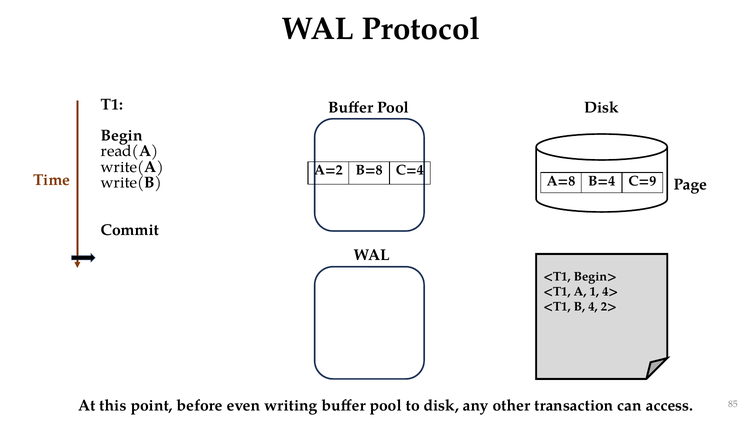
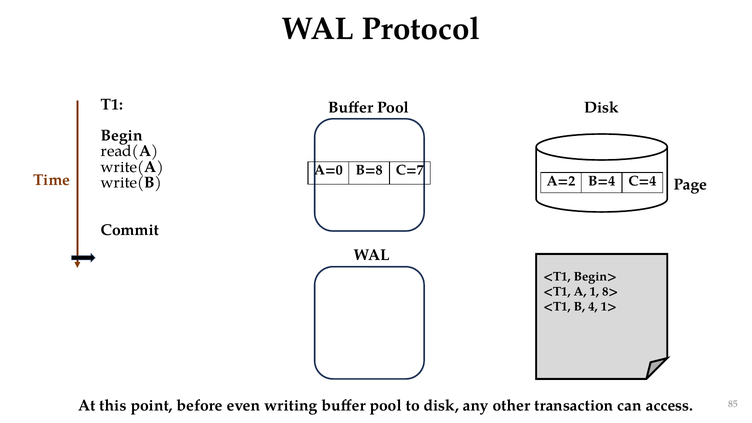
A=2: A=2 -> A=0
C=4: C=4 -> C=7
A=8: A=8 -> A=2
C=9: C=9 -> C=4
4>: 4> -> 8>
2>: 2> -> 1>
